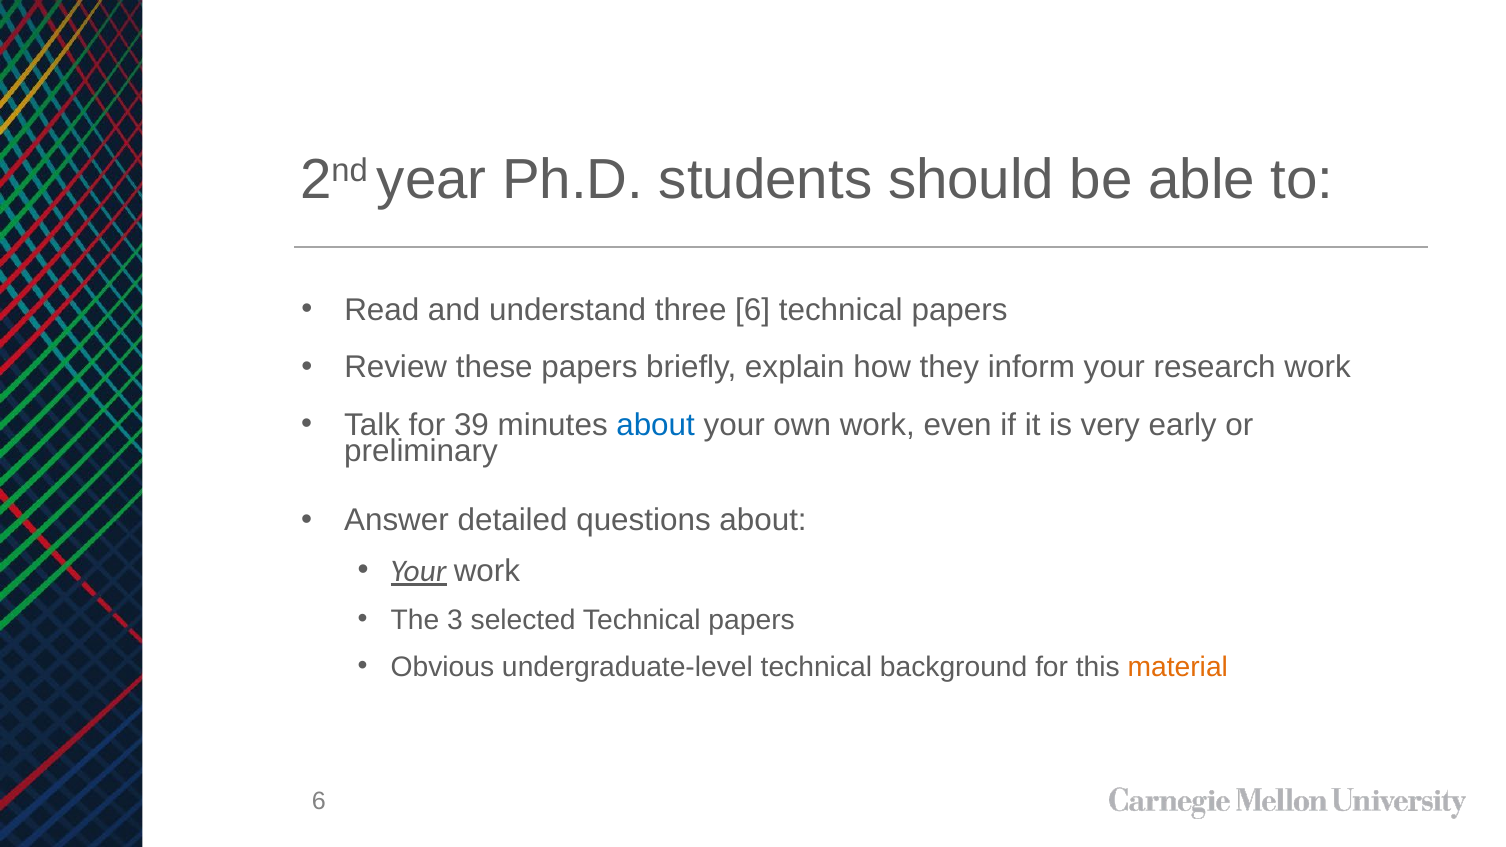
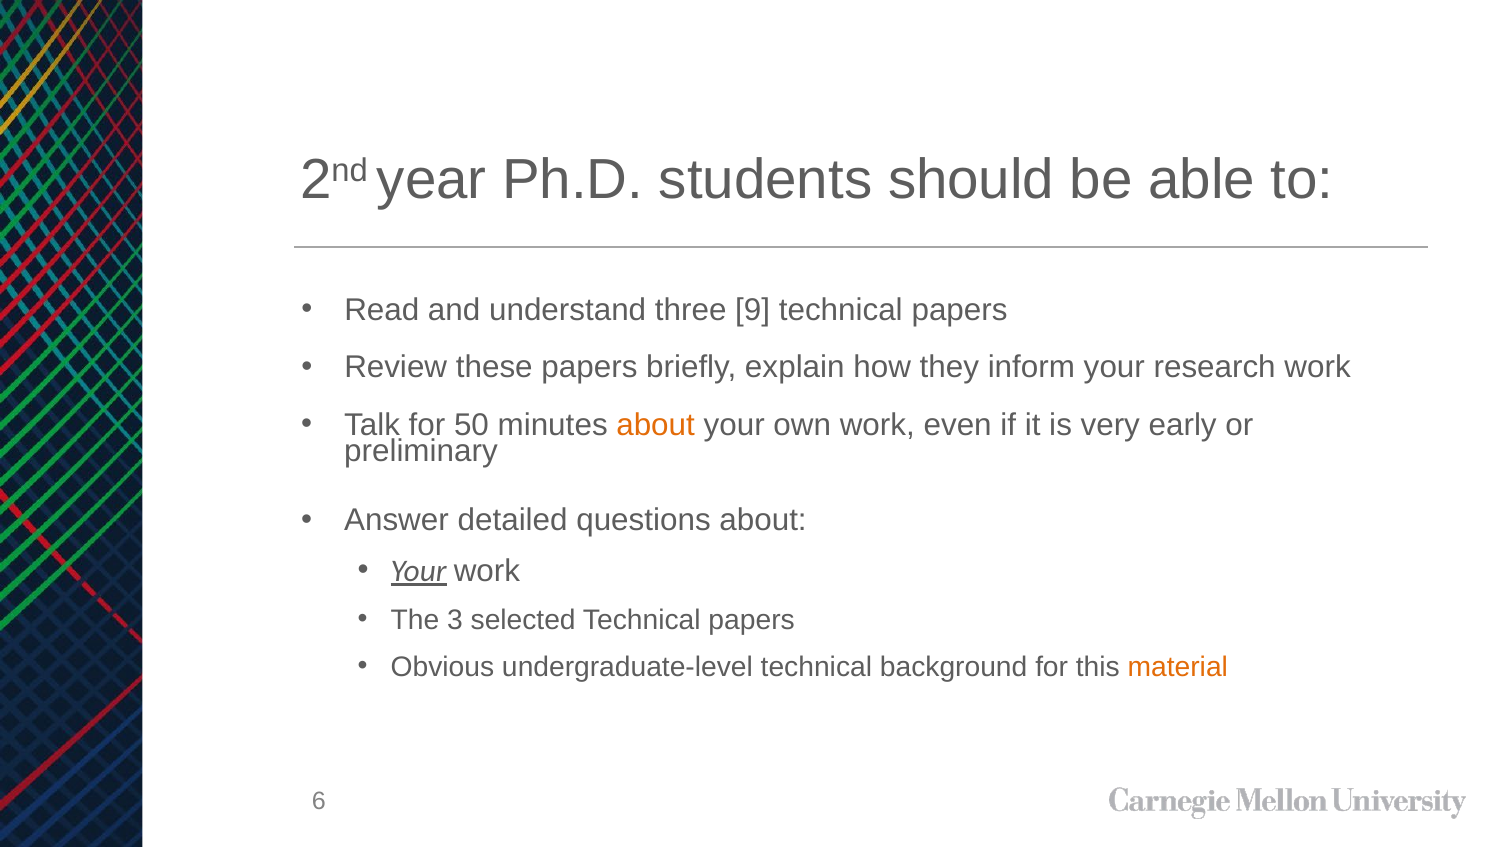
three 6: 6 -> 9
39: 39 -> 50
about at (656, 425) colour: blue -> orange
